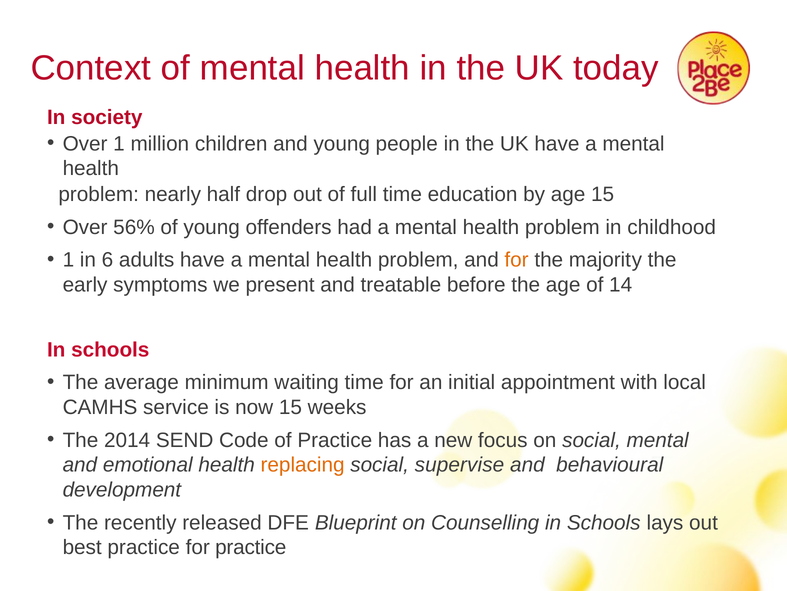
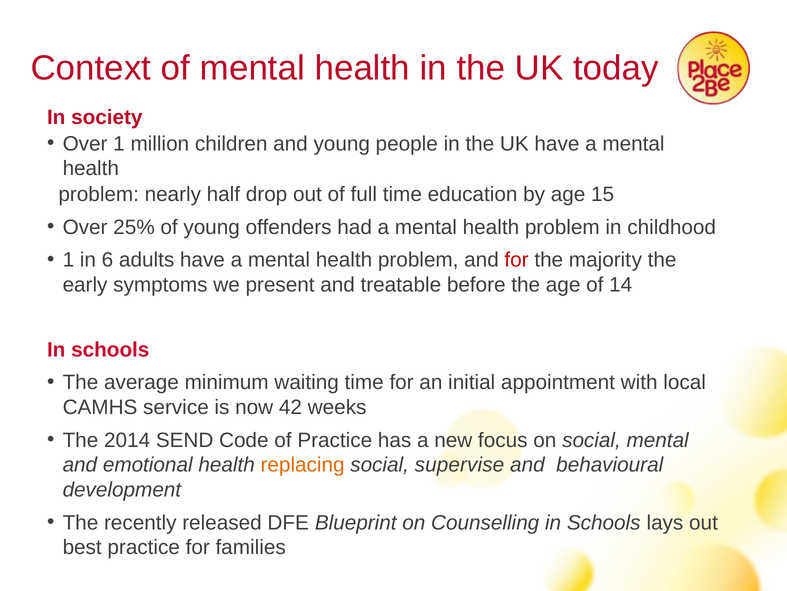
56%: 56% -> 25%
for at (517, 260) colour: orange -> red
now 15: 15 -> 42
for practice: practice -> families
